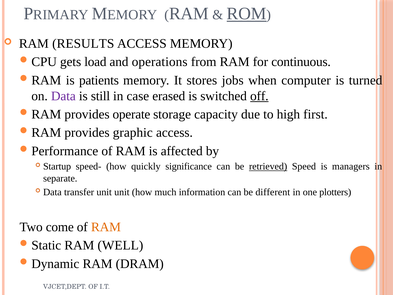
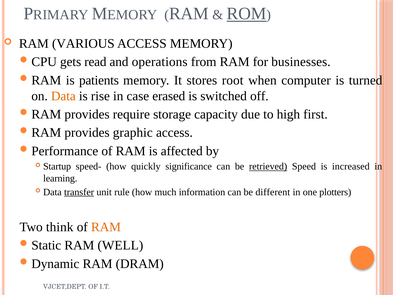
RESULTS: RESULTS -> VARIOUS
load: load -> read
continuous: continuous -> businesses
jobs: jobs -> root
Data at (63, 96) colour: purple -> orange
still: still -> rise
off underline: present -> none
operate: operate -> require
managers: managers -> increased
separate: separate -> learning
transfer underline: none -> present
unit unit: unit -> rule
come: come -> think
